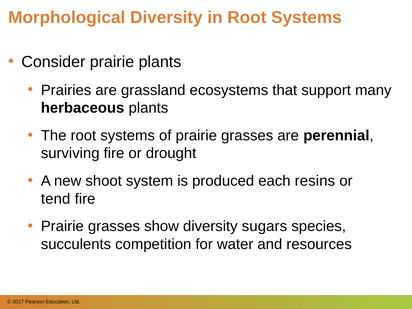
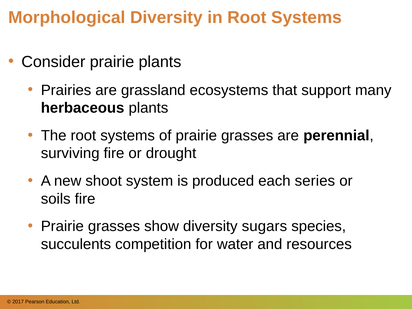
resins: resins -> series
tend: tend -> soils
